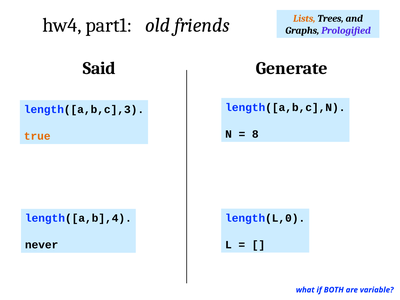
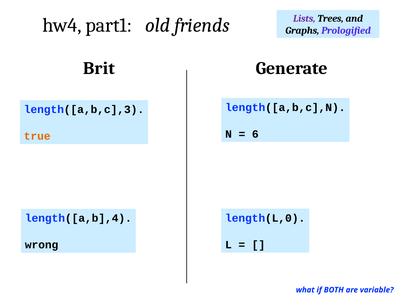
Lists colour: orange -> purple
Said: Said -> Brit
8: 8 -> 6
never: never -> wrong
